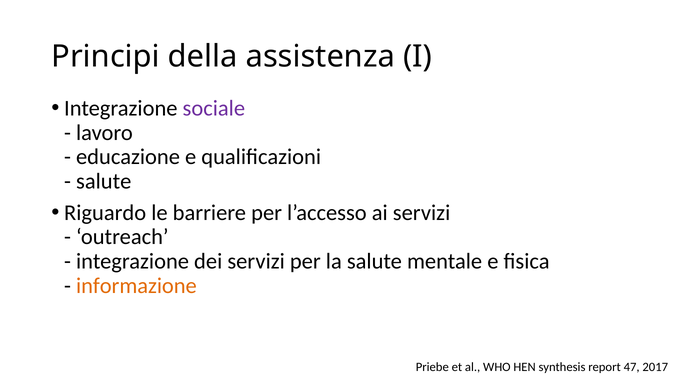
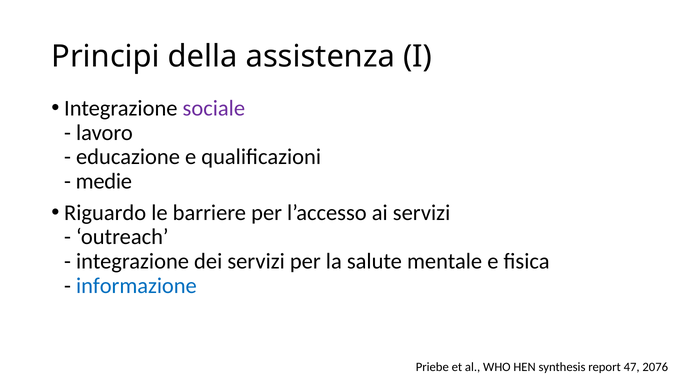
salute at (104, 181): salute -> medie
informazione colour: orange -> blue
2017: 2017 -> 2076
